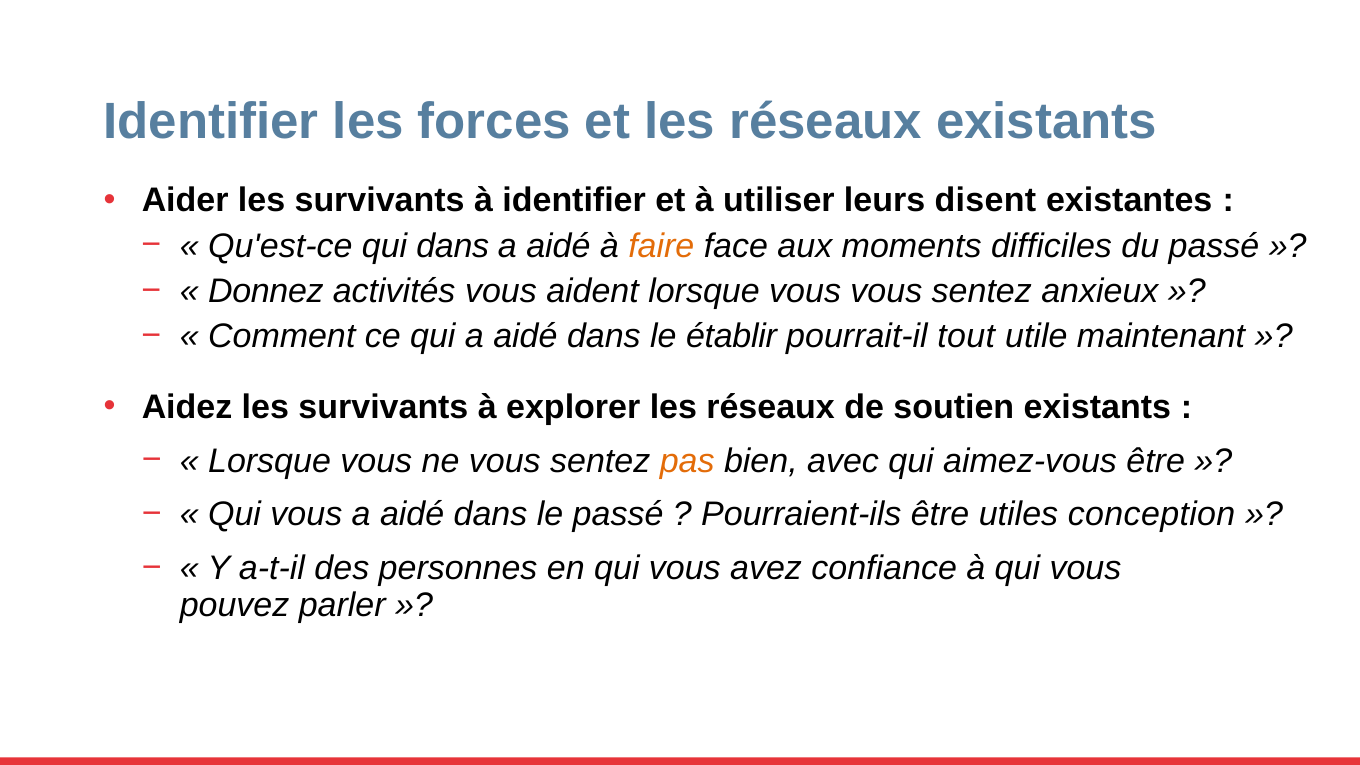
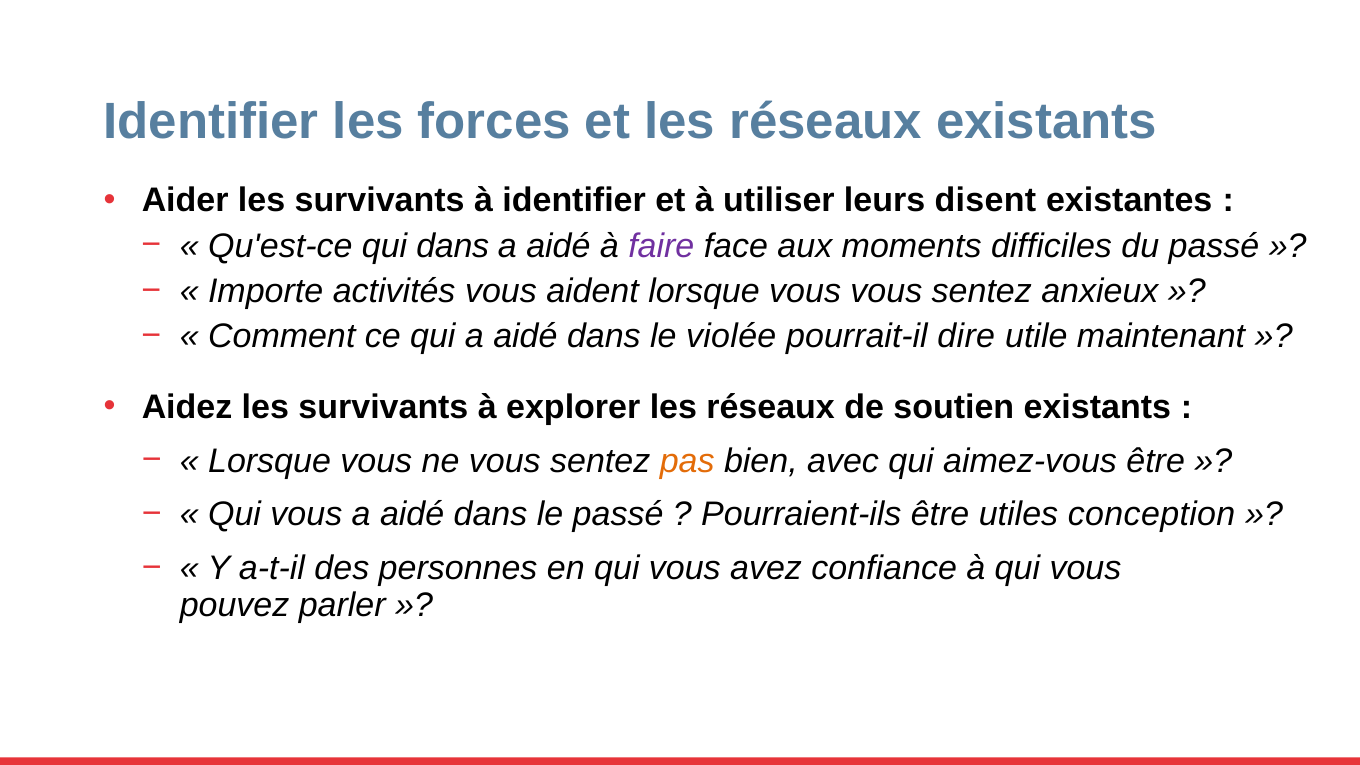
faire colour: orange -> purple
Donnez: Donnez -> Importe
établir: établir -> violée
tout: tout -> dire
